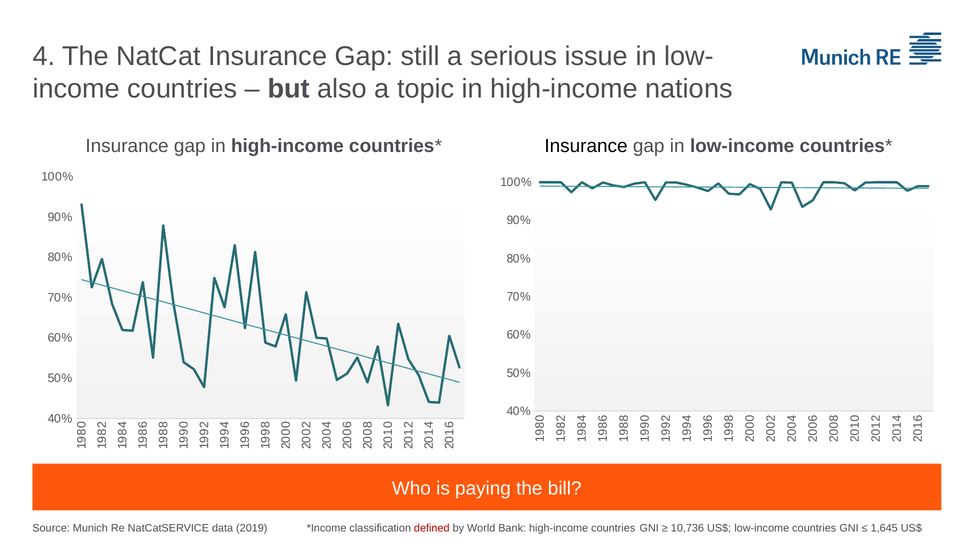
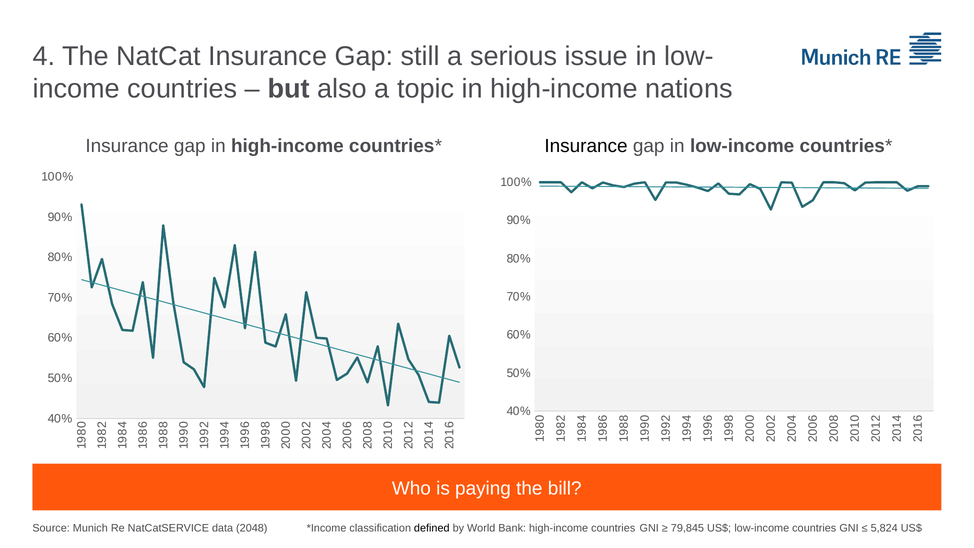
2019: 2019 -> 2048
defined colour: red -> black
10,736: 10,736 -> 79,845
1,645: 1,645 -> 5,824
